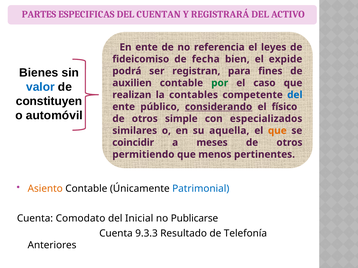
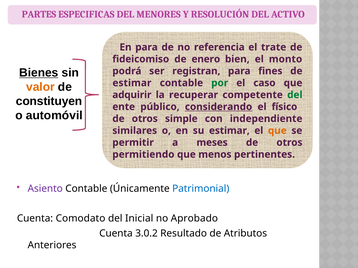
CUENTAN: CUENTAN -> MENORES
REGISTRARÁ: REGISTRARÁ -> RESOLUCIÓN
En ente: ente -> para
leyes: leyes -> trate
fecha: fecha -> enero
expide: expide -> monto
Bienes underline: none -> present
auxilien at (132, 83): auxilien -> estimar
valor colour: blue -> orange
realizan: realizan -> adquirir
contables: contables -> recuperar
del at (295, 95) colour: blue -> green
especializados: especializados -> independiente
su aquella: aquella -> estimar
coincidir: coincidir -> permitir
Asiento colour: orange -> purple
Publicarse: Publicarse -> Aprobado
9.3.3: 9.3.3 -> 3.0.2
Telefonía: Telefonía -> Atributos
